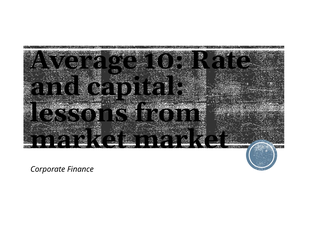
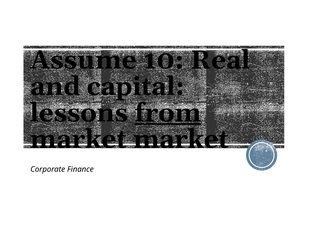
Average: Average -> Assume
Rate: Rate -> Real
from underline: none -> present
